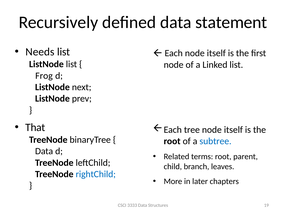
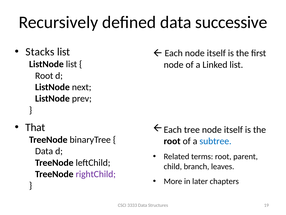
statement: statement -> successive
Needs: Needs -> Stacks
Frog at (44, 76): Frog -> Root
rightChild colour: blue -> purple
